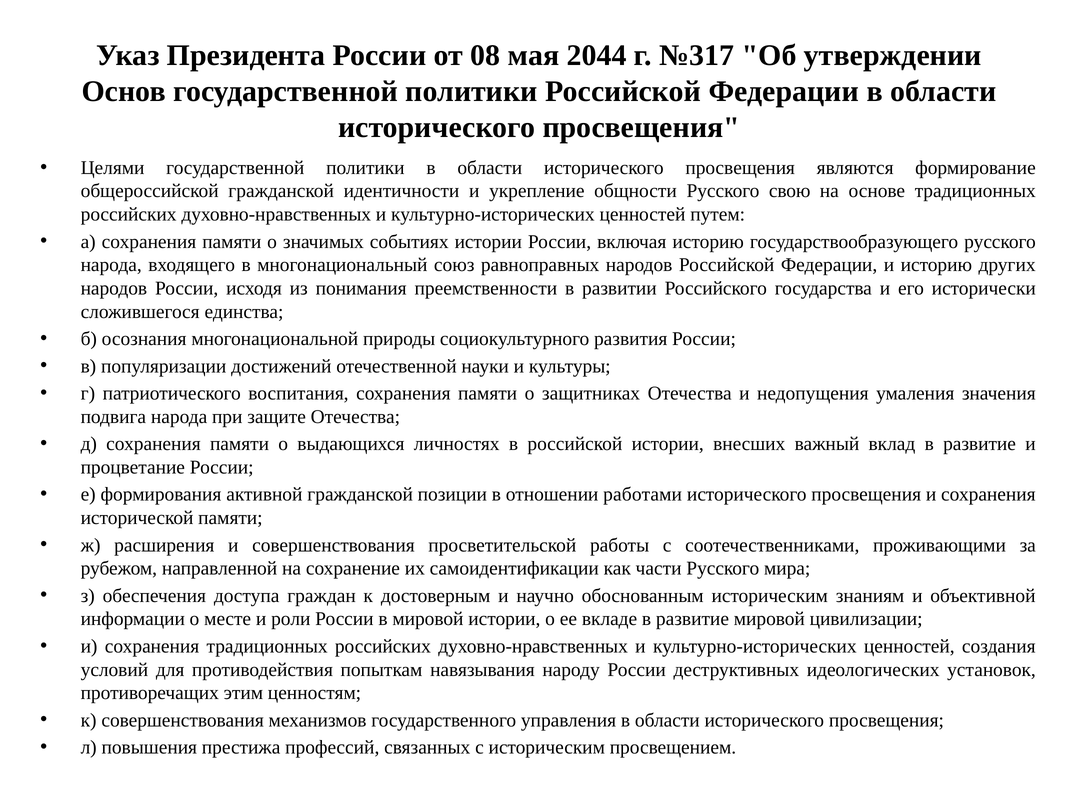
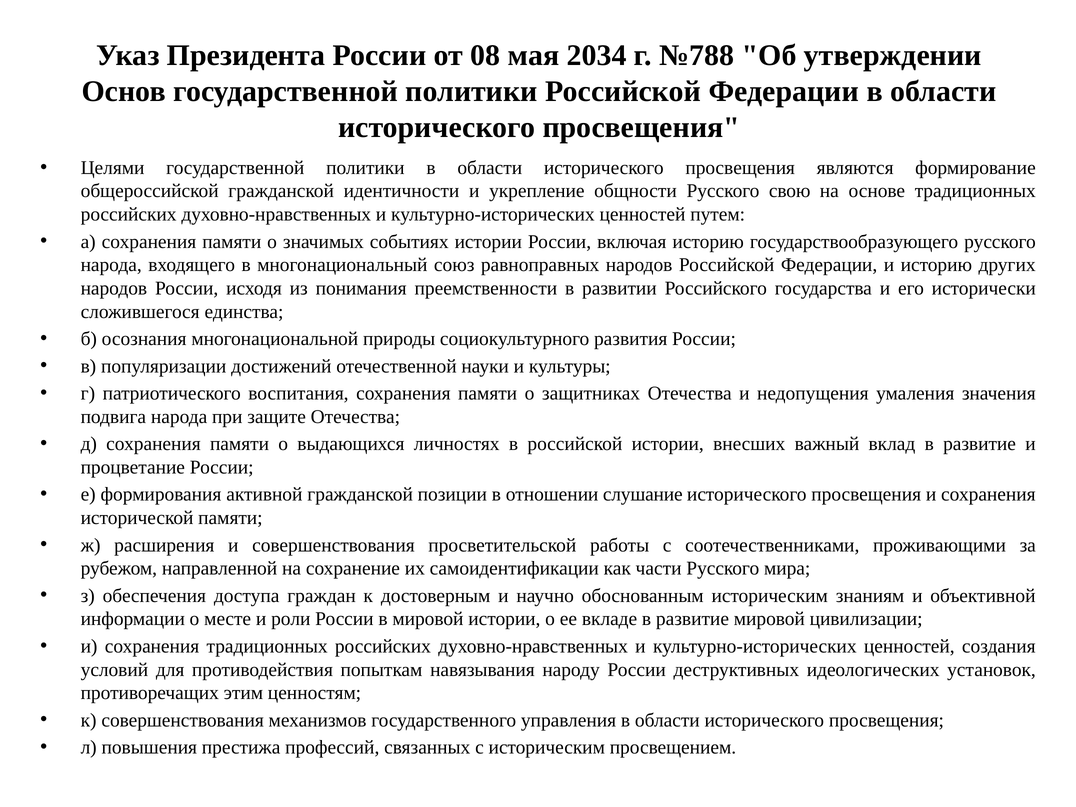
2044: 2044 -> 2034
№317: №317 -> №788
работами: работами -> слушание
